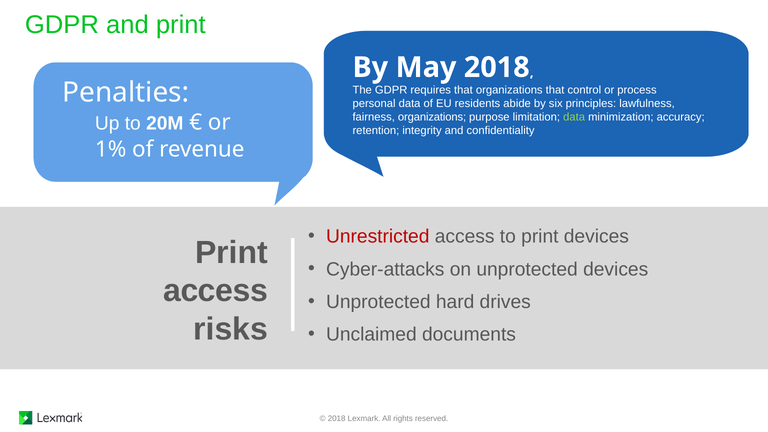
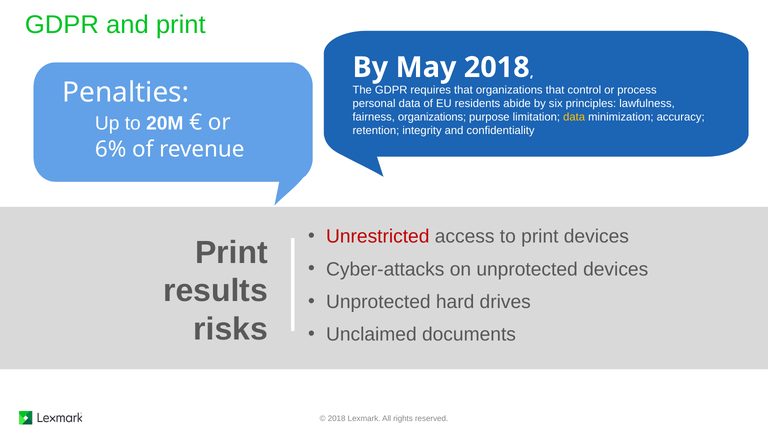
data at (574, 117) colour: light green -> yellow
1%: 1% -> 6%
access at (216, 291): access -> results
